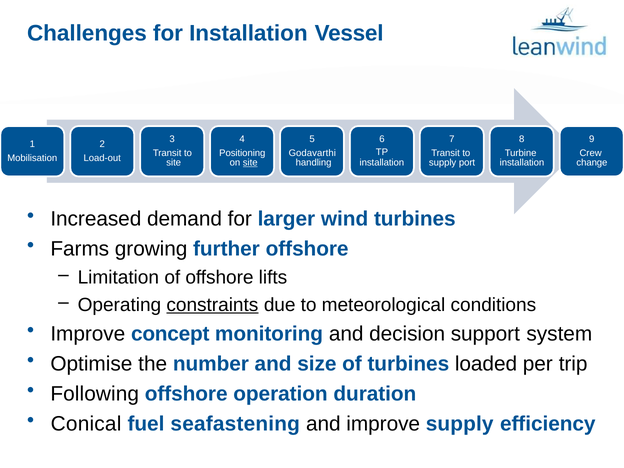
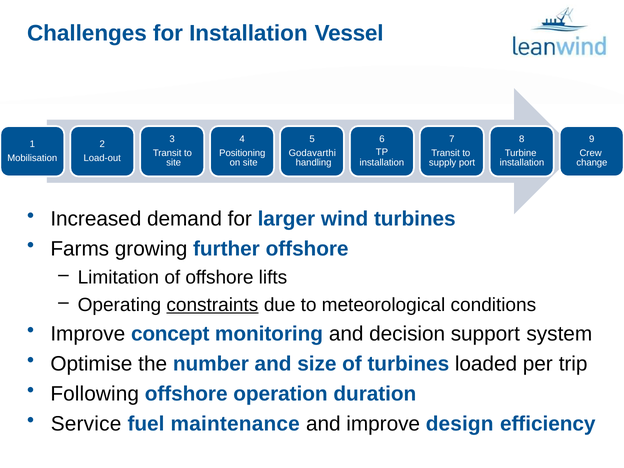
site at (250, 163) underline: present -> none
Conical: Conical -> Service
seafastening: seafastening -> maintenance
improve supply: supply -> design
